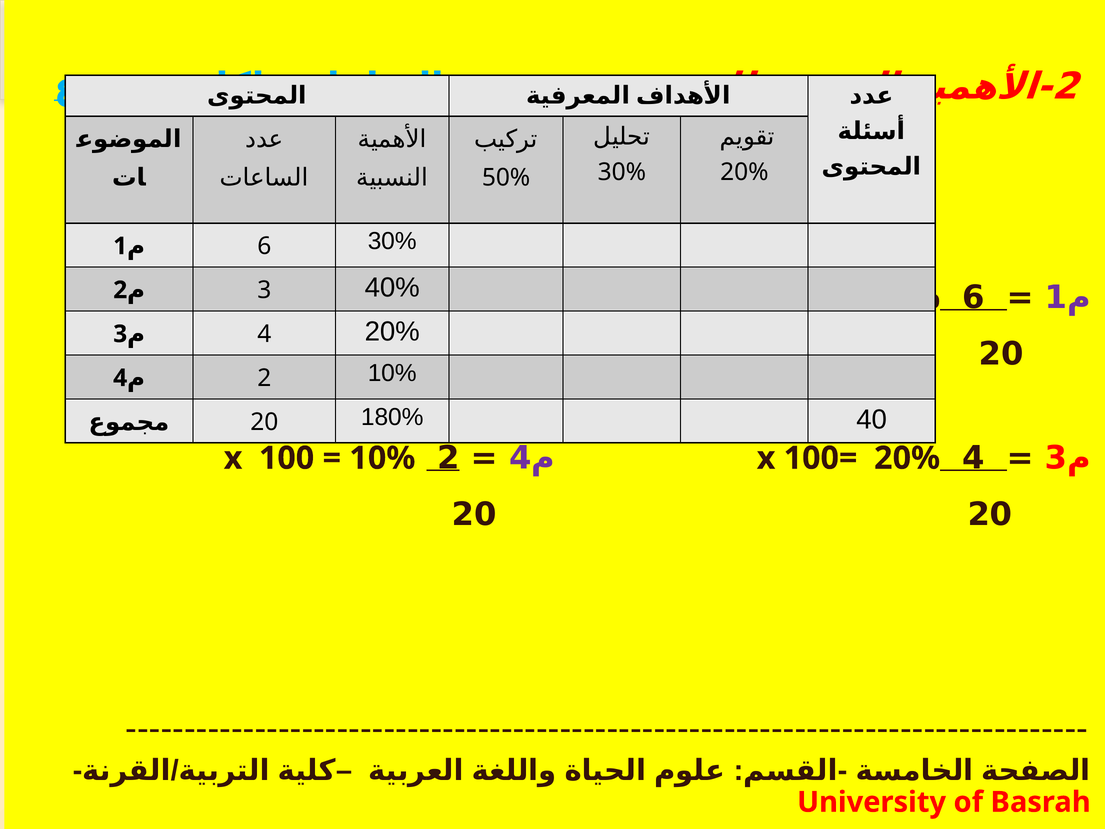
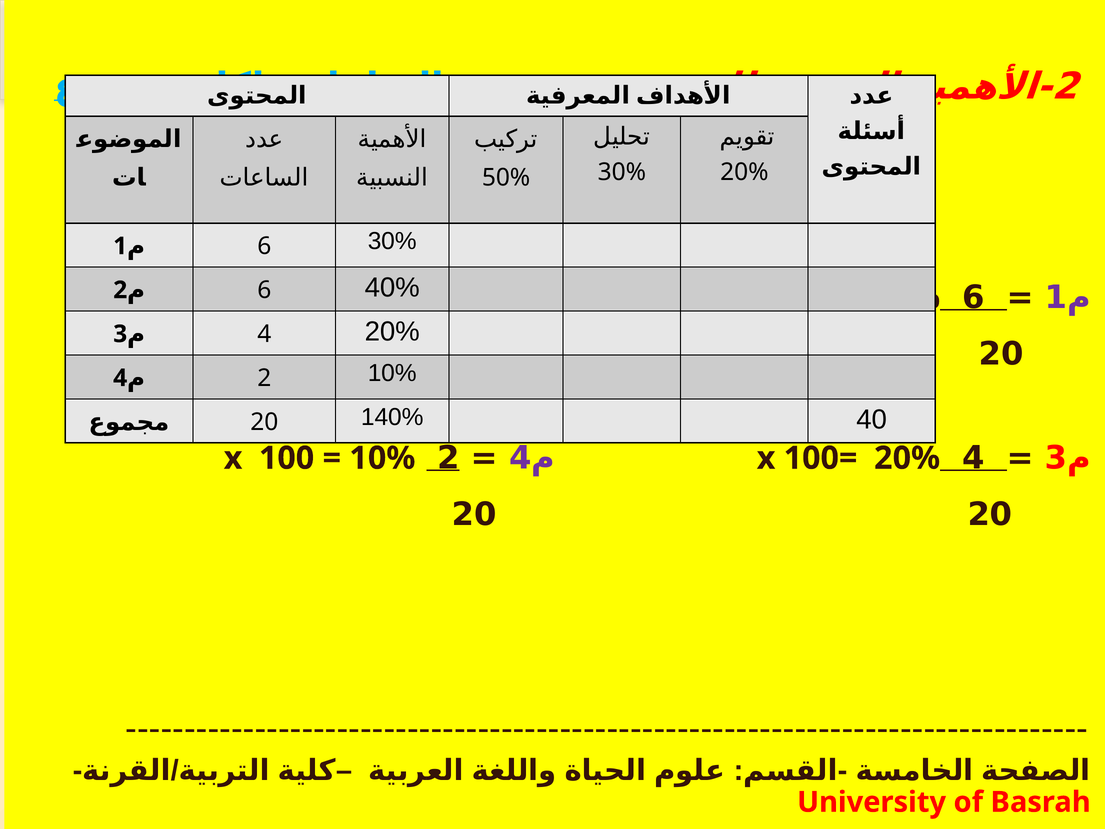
2 3: 3 -> 6
180%: 180% -> 140%
